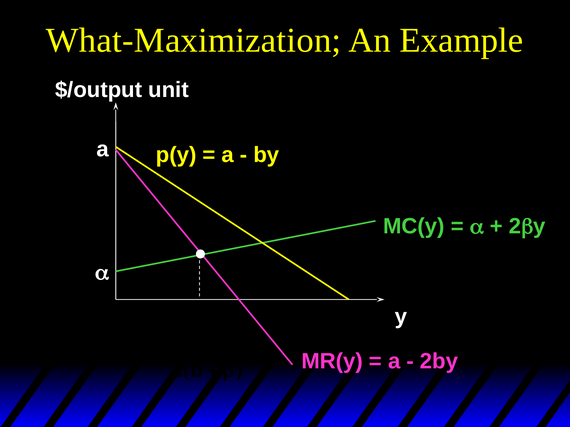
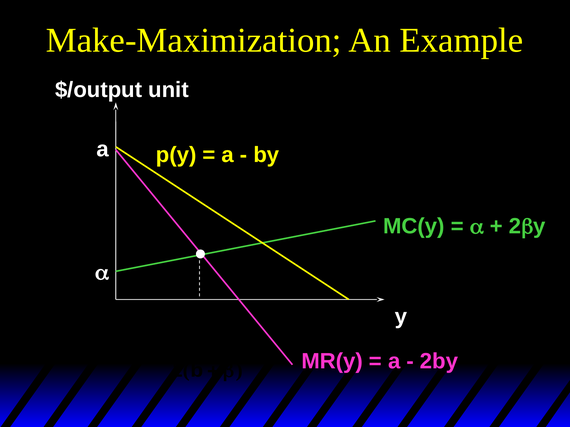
What-Maximization: What-Maximization -> Make-Maximization
